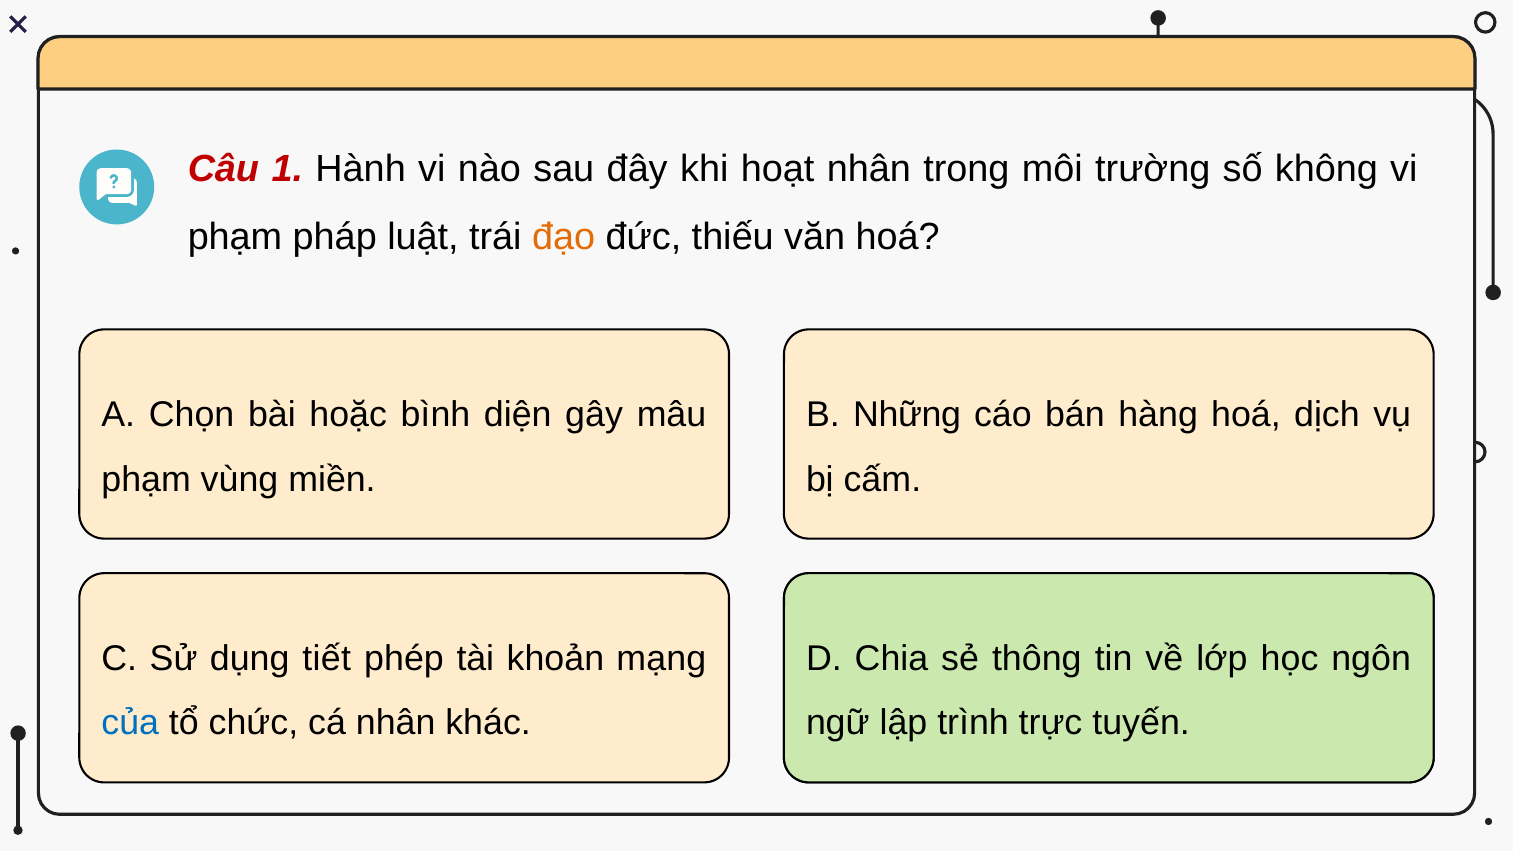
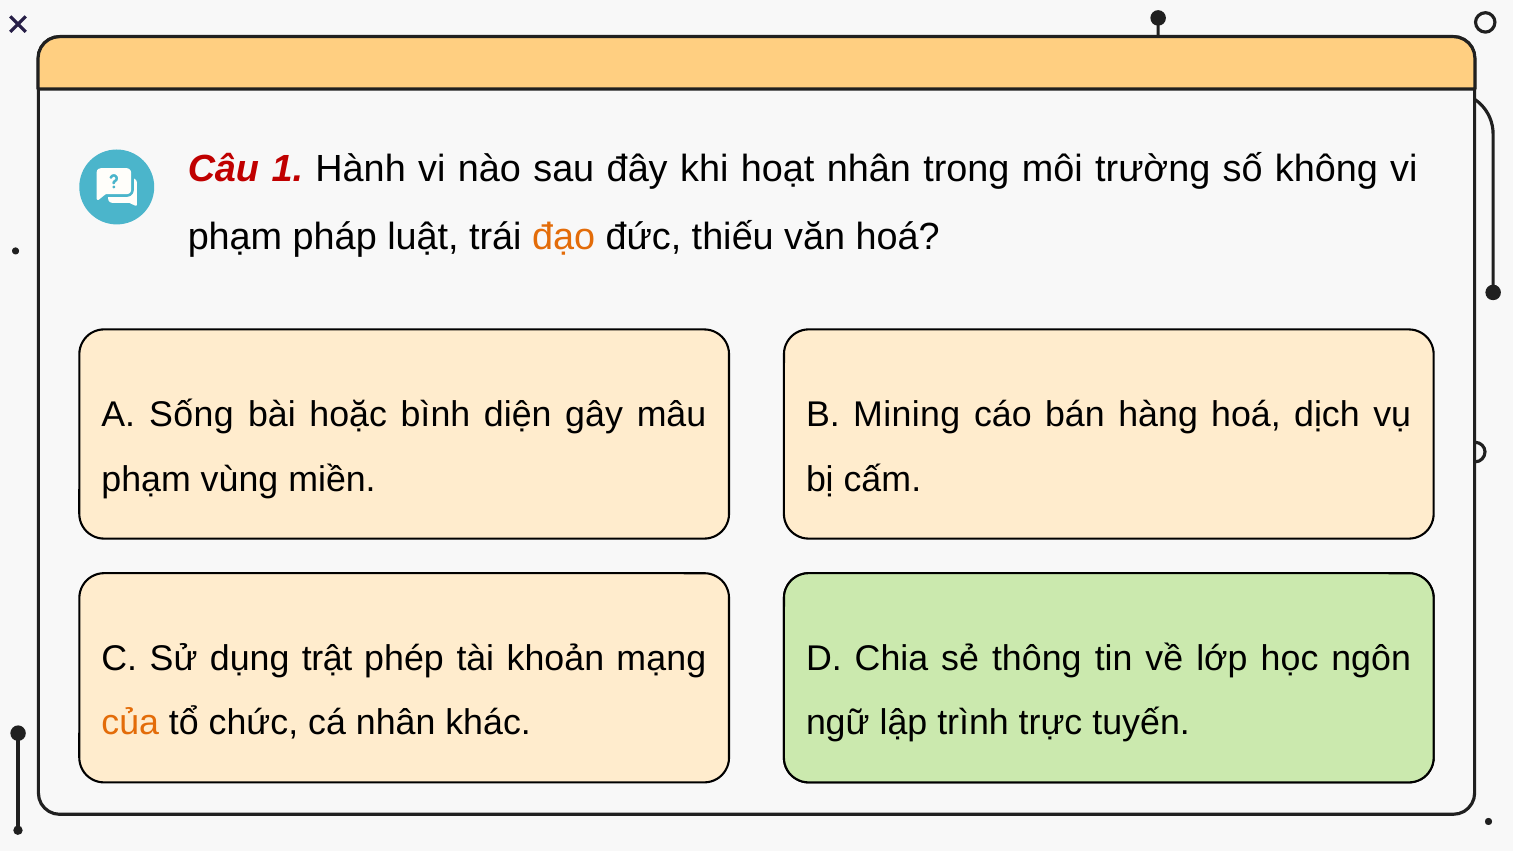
Chọn: Chọn -> Sống
Những: Những -> Mining
tiết: tiết -> trật
của colour: blue -> orange
